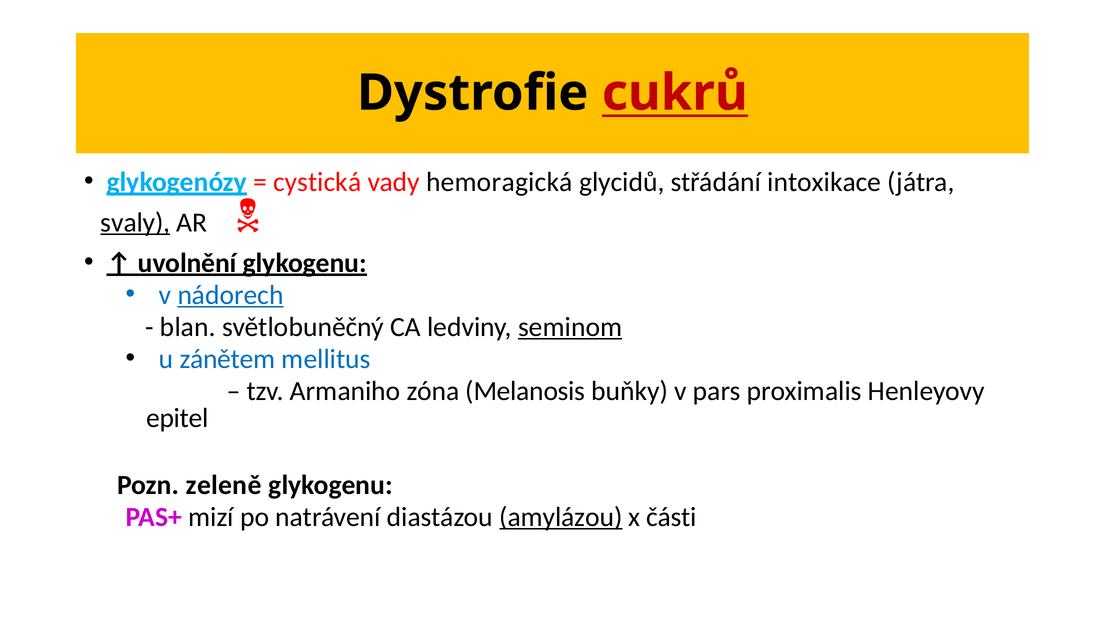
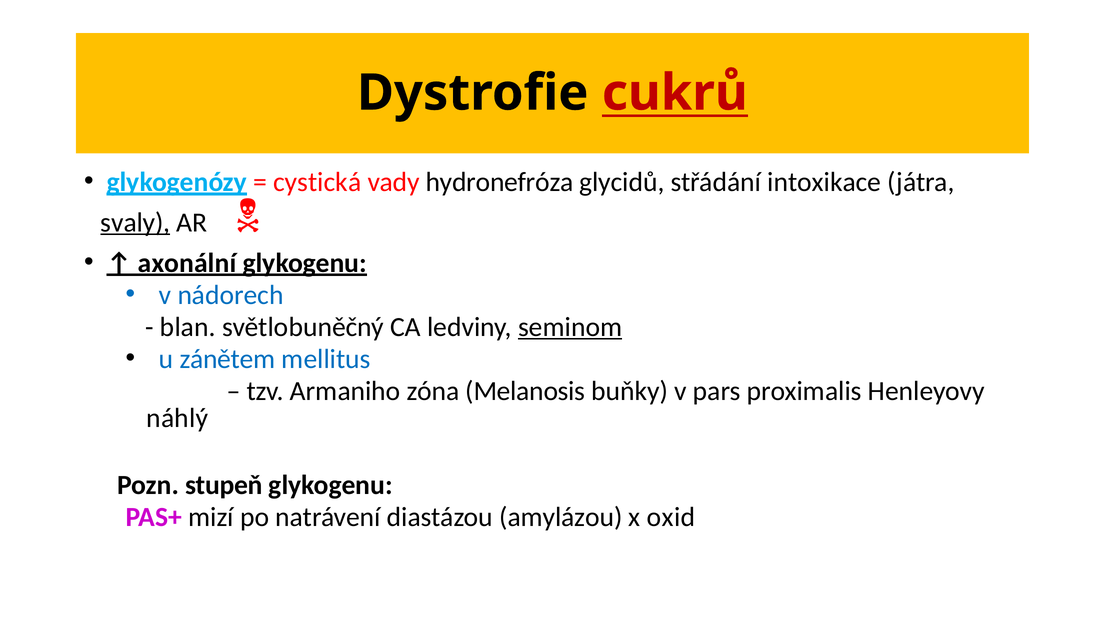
hemoragická: hemoragická -> hydronefróza
uvolnění: uvolnění -> axonální
nádorech underline: present -> none
epitel: epitel -> náhlý
zeleně: zeleně -> stupeň
amylázou underline: present -> none
části: části -> oxid
